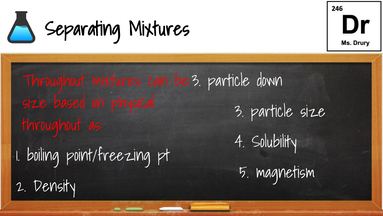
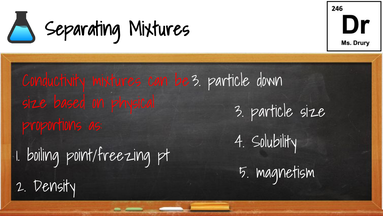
Throughout at (54, 81): Throughout -> Conductivity
throughout at (52, 125): throughout -> proportions
